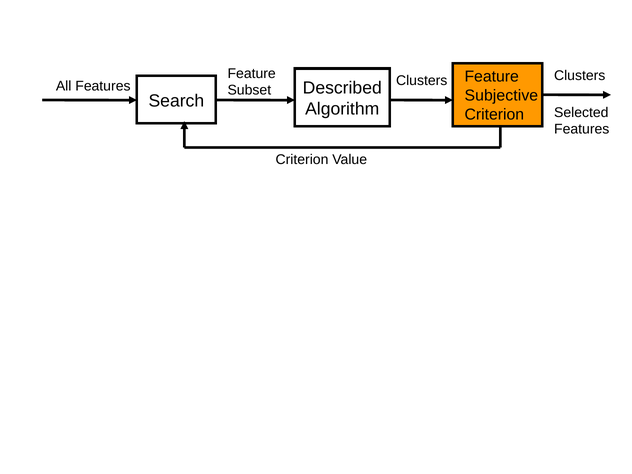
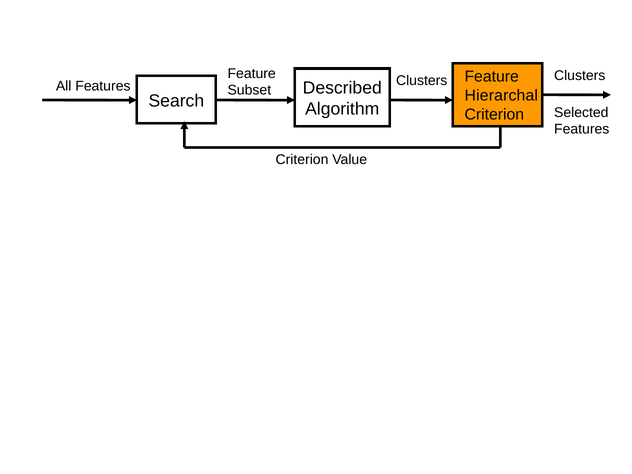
Subjective: Subjective -> Hierarchal
